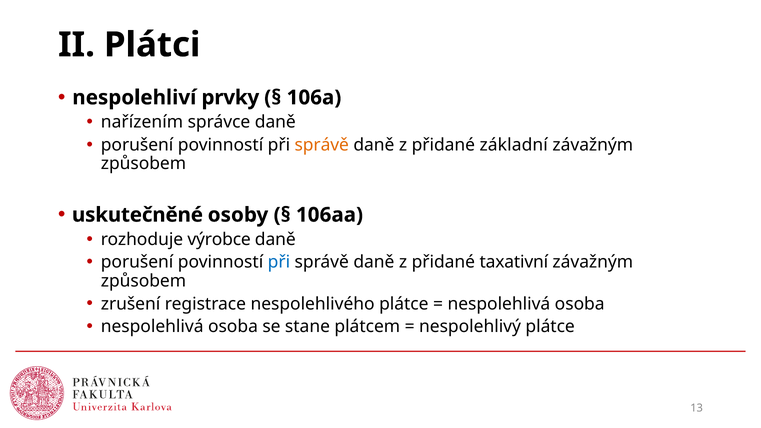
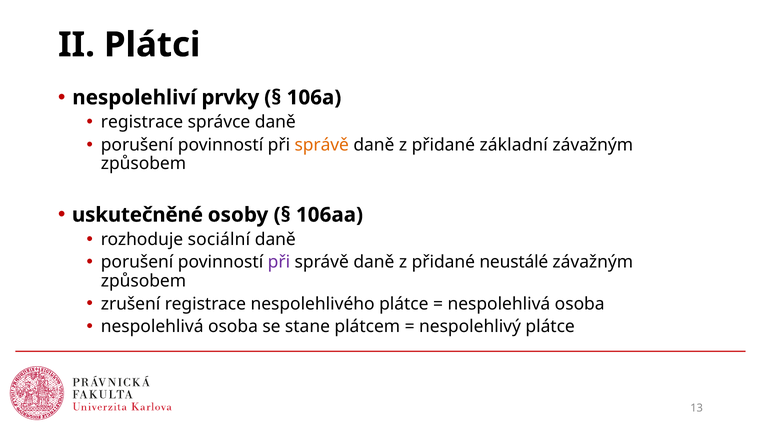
nařízením at (142, 122): nařízením -> registrace
výrobce: výrobce -> sociální
při at (279, 262) colour: blue -> purple
taxativní: taxativní -> neustálé
